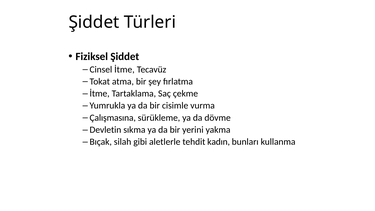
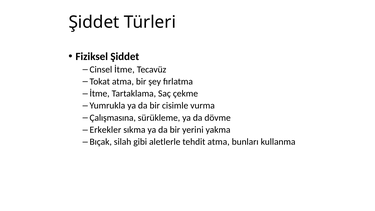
Devletin: Devletin -> Erkekler
tehdit kadın: kadın -> atma
